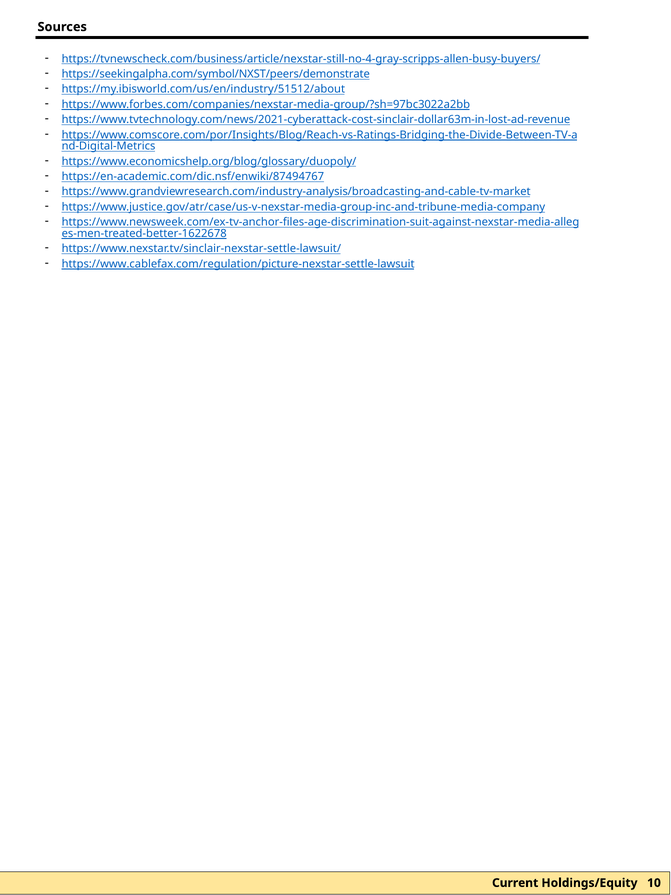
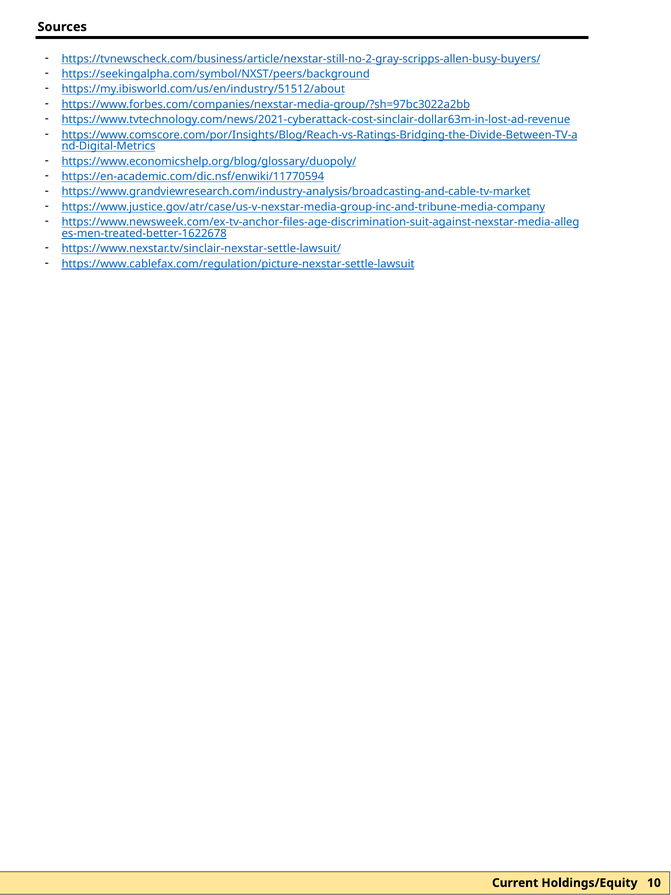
https://tvnewscheck.com/business/article/nexstar-still-no-4-gray-scripps-allen-busy-buyers/: https://tvnewscheck.com/business/article/nexstar-still-no-4-gray-scripps-allen-busy-buyers/ -> https://tvnewscheck.com/business/article/nexstar-still-no-2-gray-scripps-allen-busy-buyers/
https://seekingalpha.com/symbol/NXST/peers/demonstrate: https://seekingalpha.com/symbol/NXST/peers/demonstrate -> https://seekingalpha.com/symbol/NXST/peers/background
https://en-academic.com/dic.nsf/enwiki/87494767: https://en-academic.com/dic.nsf/enwiki/87494767 -> https://en-academic.com/dic.nsf/enwiki/11770594
